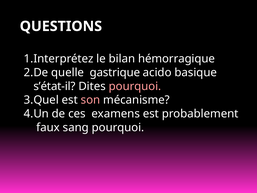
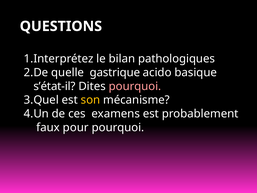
hémorragique: hémorragique -> pathologiques
son colour: pink -> yellow
sang: sang -> pour
